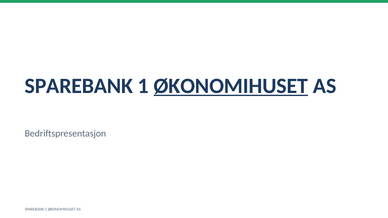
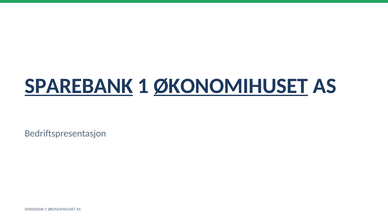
SPAREBANK at (79, 86) underline: none -> present
